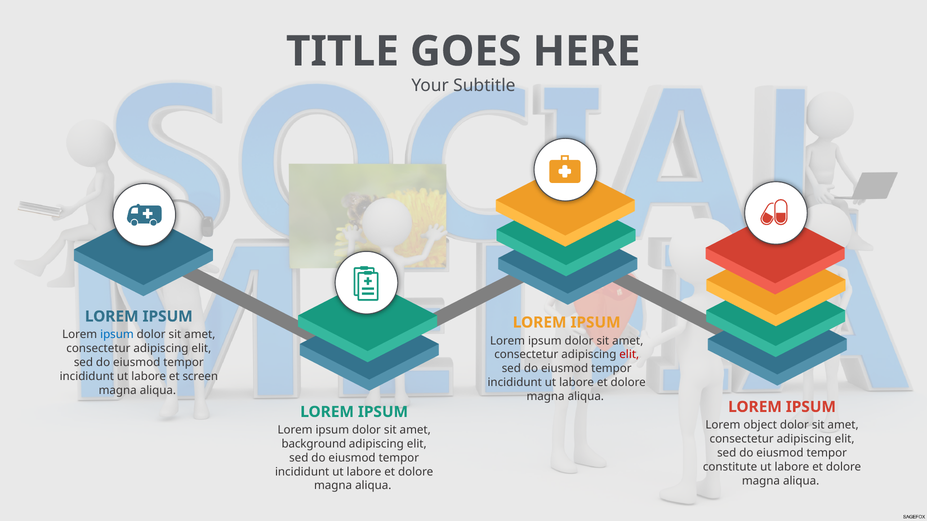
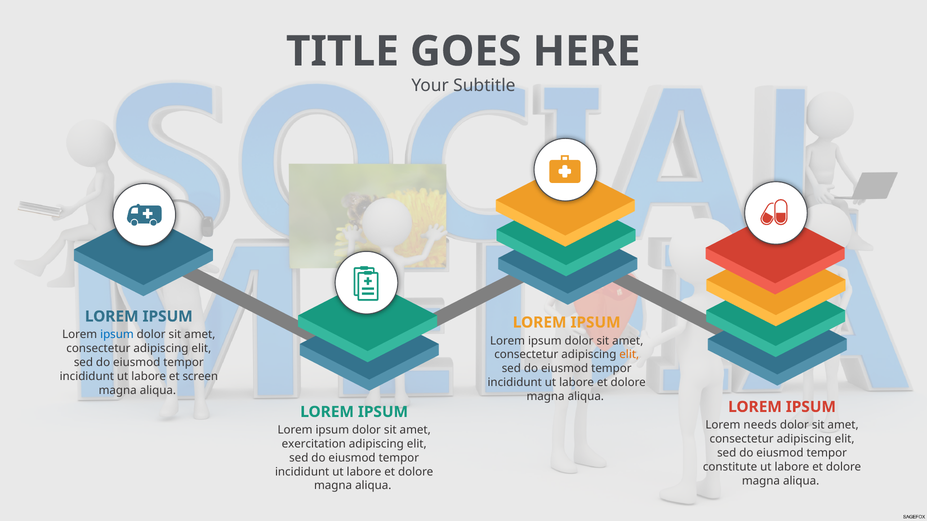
elit at (629, 355) colour: red -> orange
object: object -> needs
background: background -> exercitation
